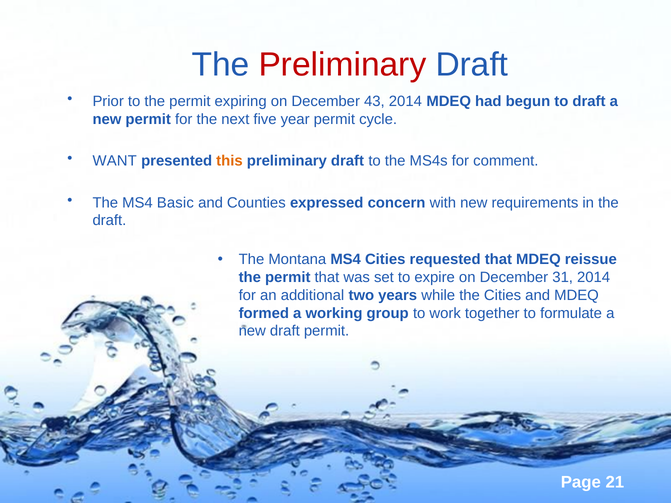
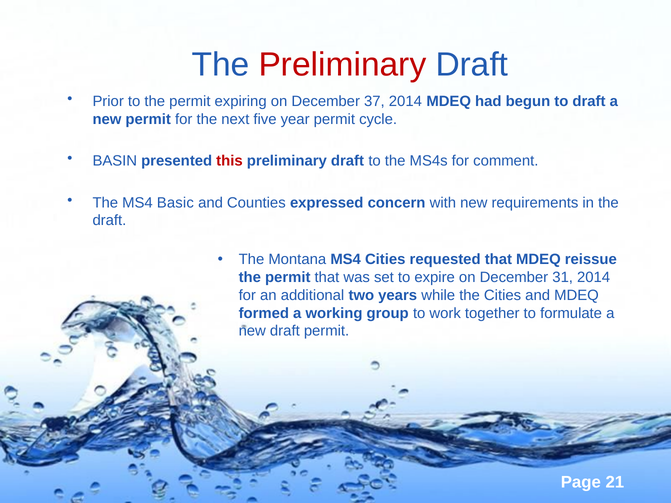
43: 43 -> 37
WANT: WANT -> BASIN
this colour: orange -> red
